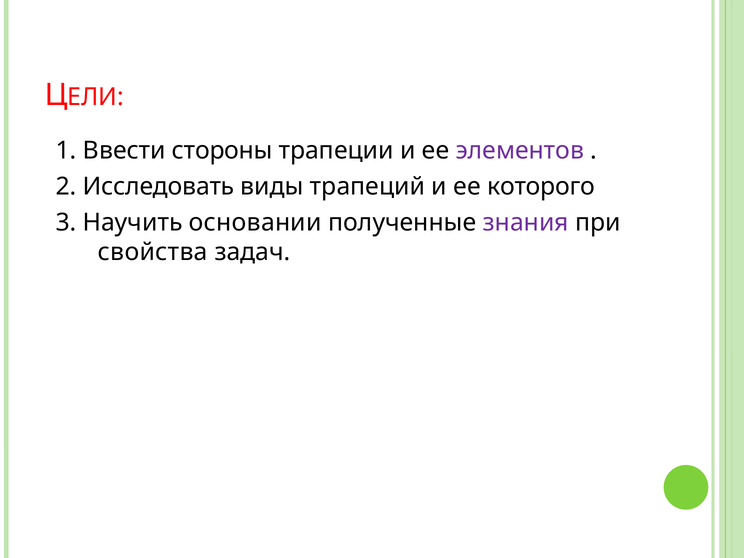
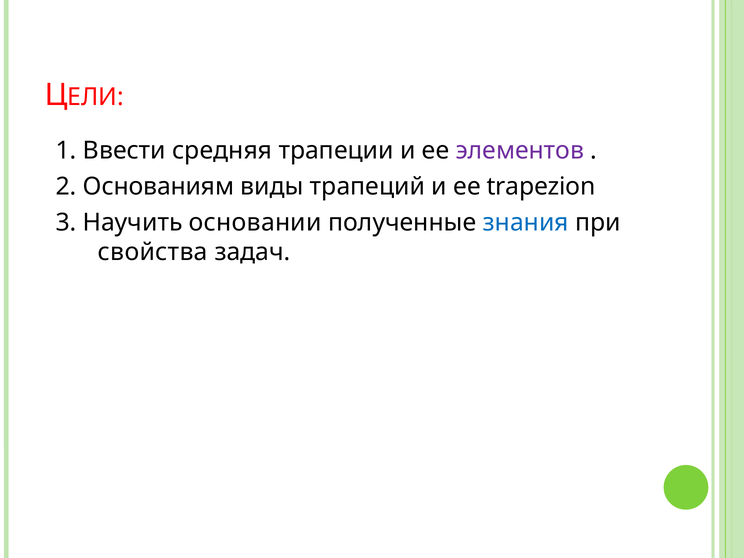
стороны: стороны -> средняя
Исследовать: Исследовать -> Основаниям
которого: которого -> trapezion
знания colour: purple -> blue
